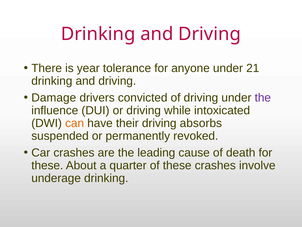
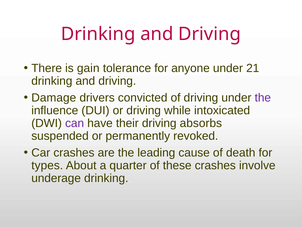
year: year -> gain
can colour: orange -> purple
these at (47, 165): these -> types
